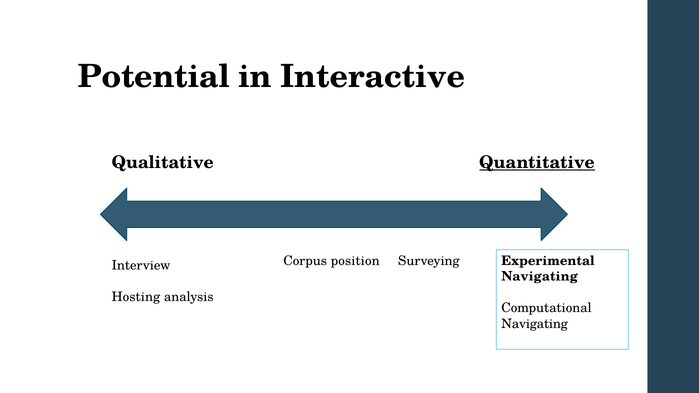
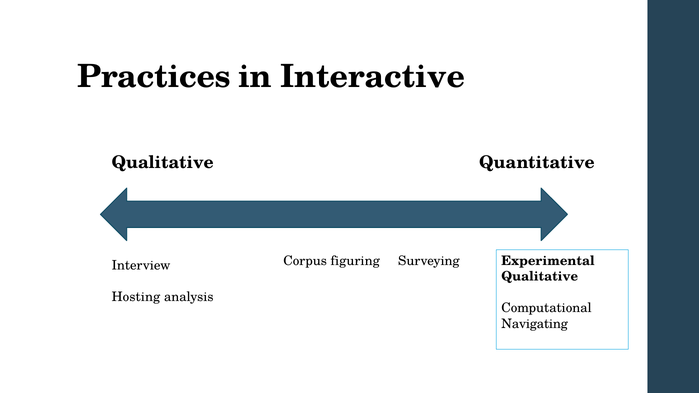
Potential: Potential -> Practices
Quantitative underline: present -> none
position: position -> figuring
Navigating at (540, 277): Navigating -> Qualitative
